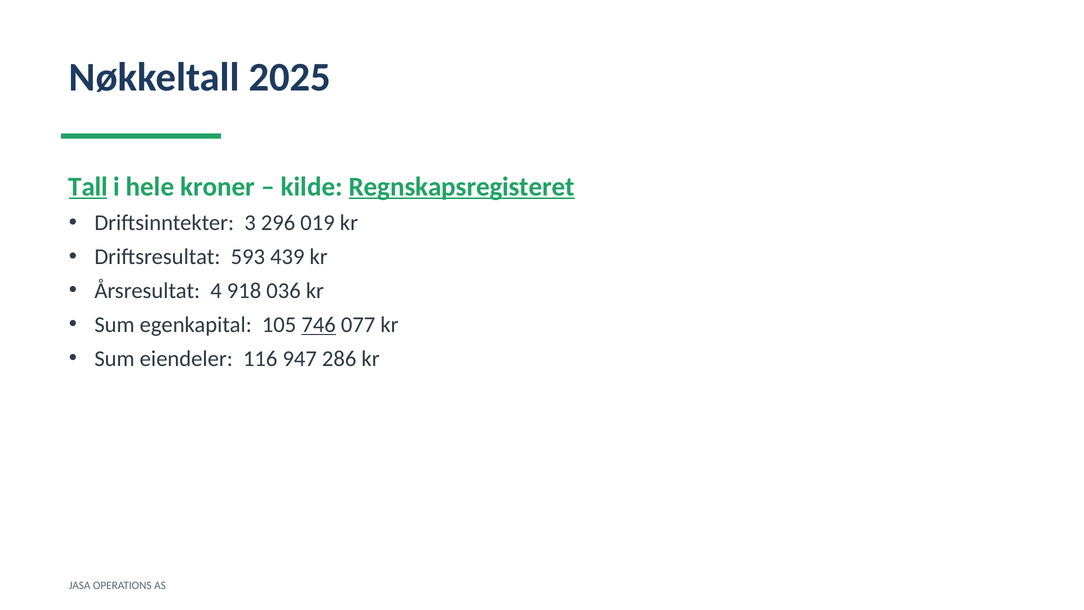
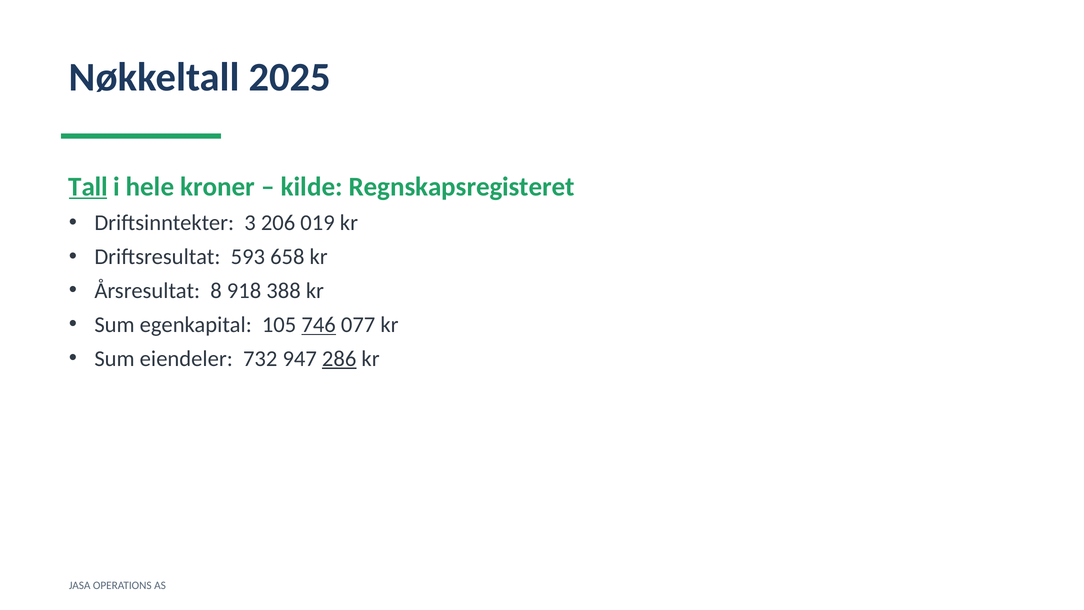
Regnskapsregisteret underline: present -> none
296: 296 -> 206
439: 439 -> 658
4: 4 -> 8
036: 036 -> 388
116: 116 -> 732
286 underline: none -> present
